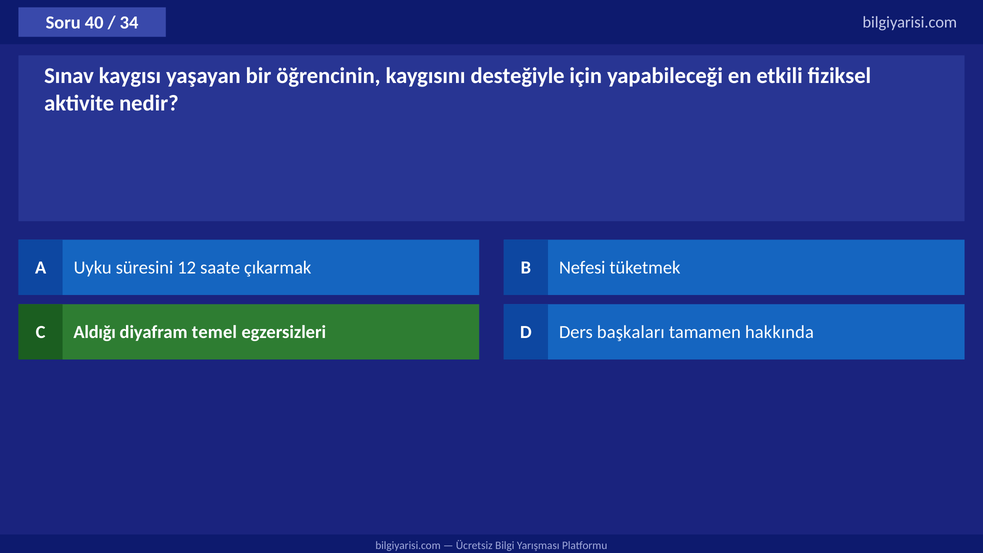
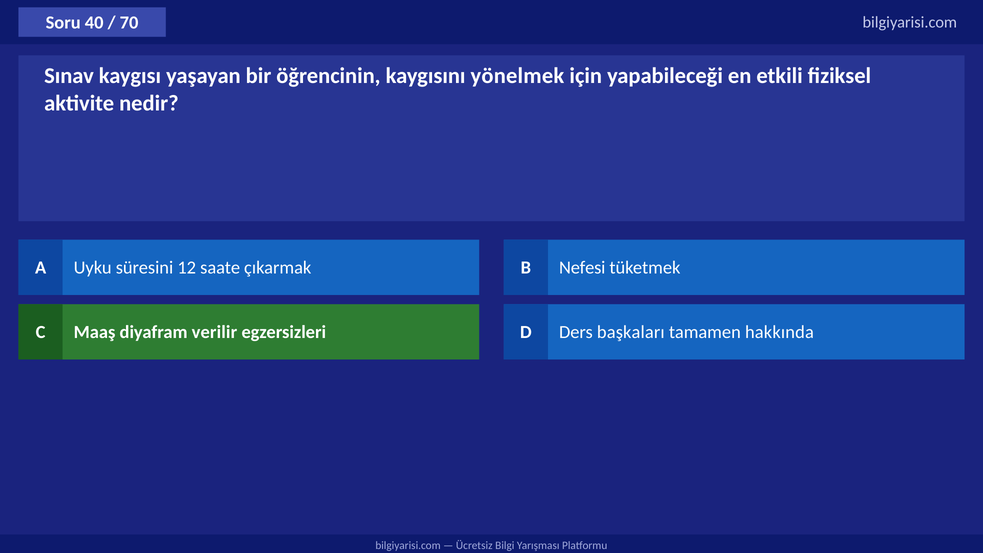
34: 34 -> 70
desteğiyle: desteğiyle -> yönelmek
Aldığı: Aldığı -> Maaş
temel: temel -> verilir
